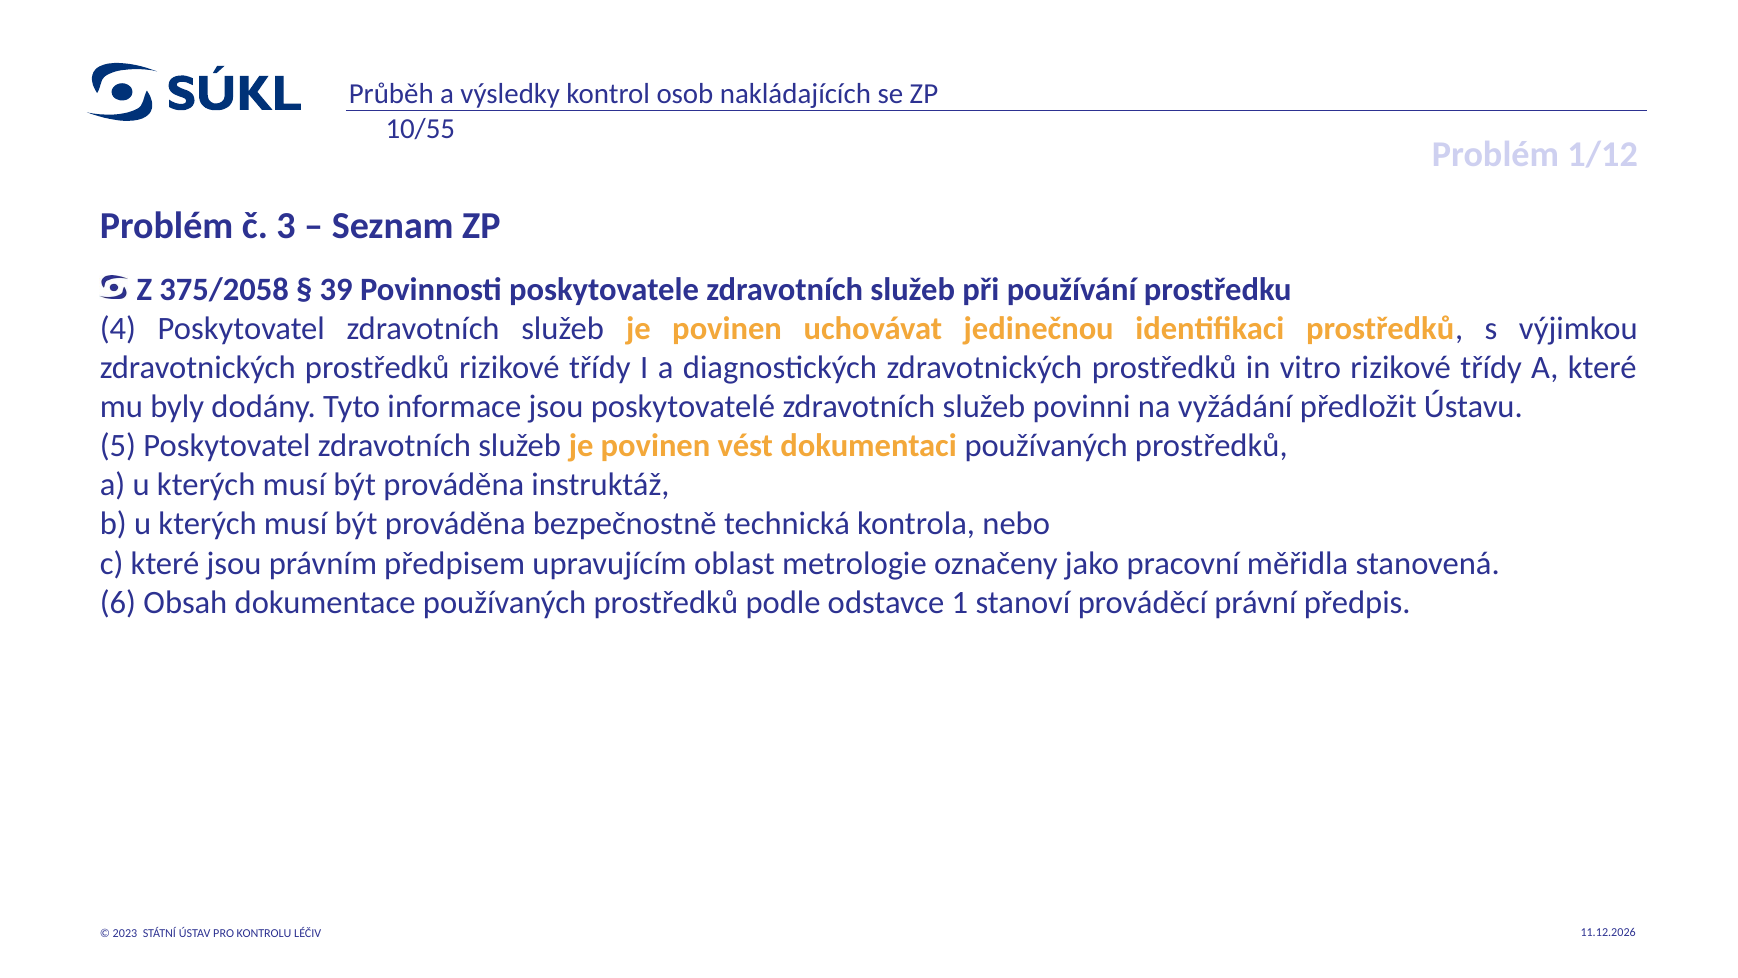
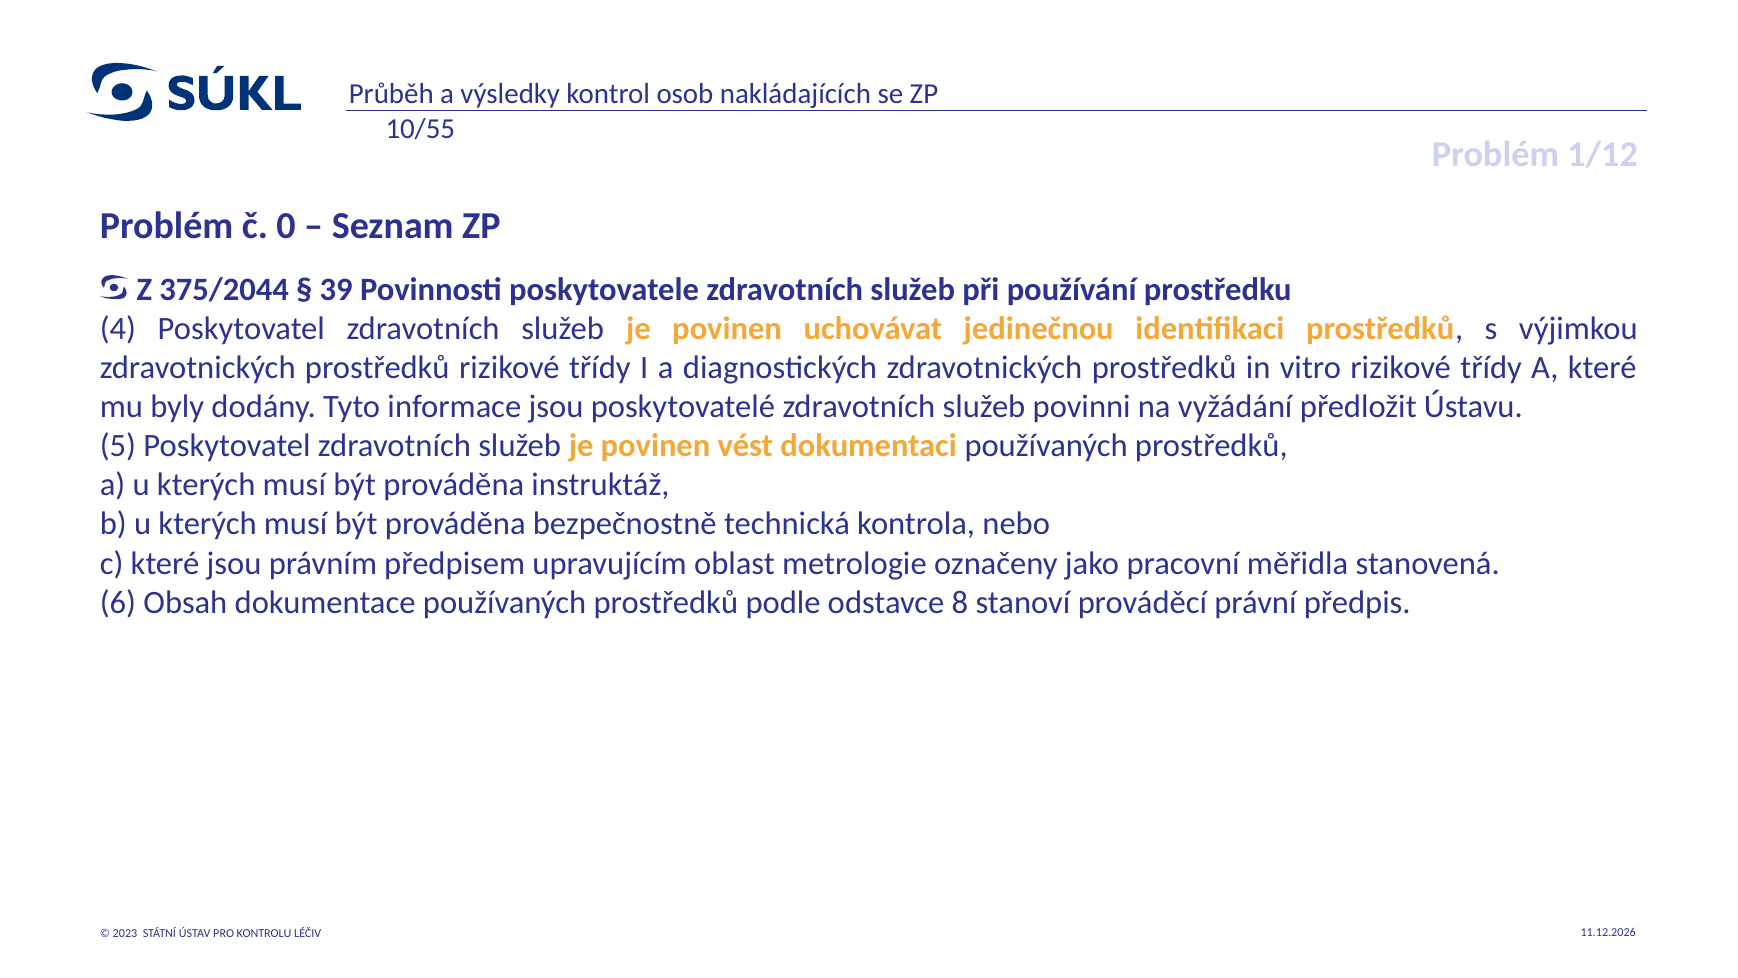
3: 3 -> 0
375/2058: 375/2058 -> 375/2044
1: 1 -> 8
